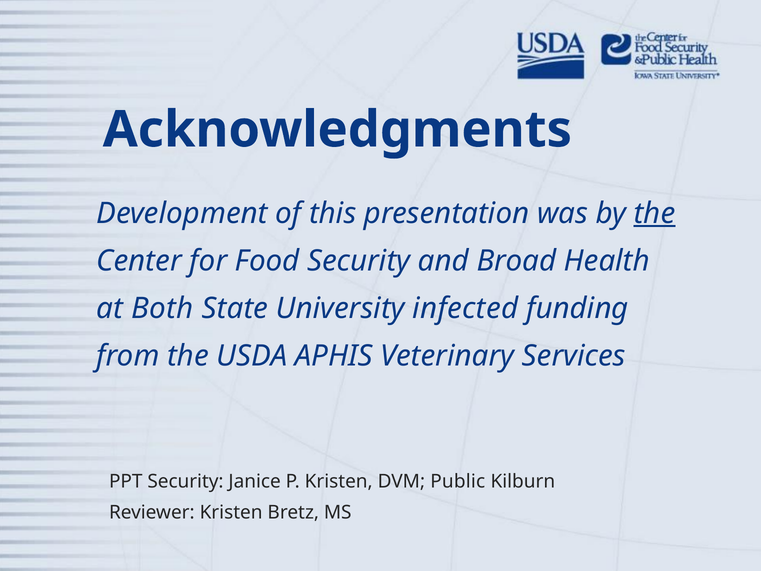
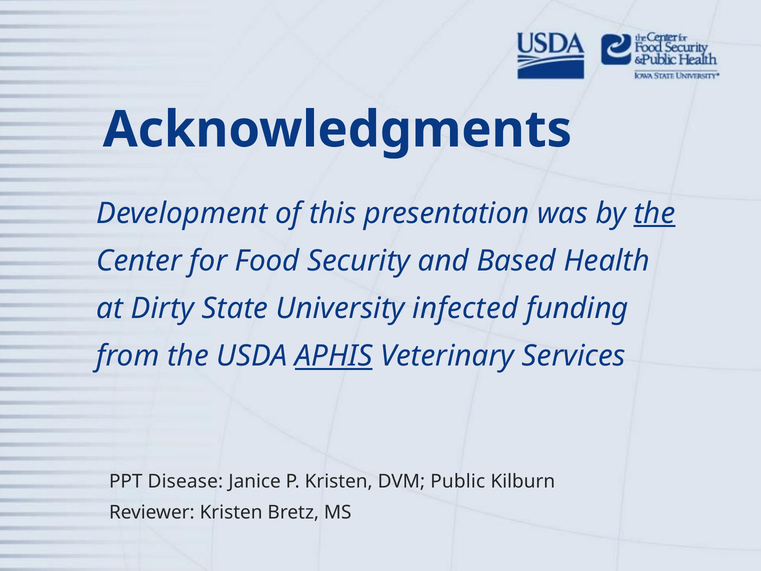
Broad: Broad -> Based
Both: Both -> Dirty
APHIS underline: none -> present
PPT Security: Security -> Disease
